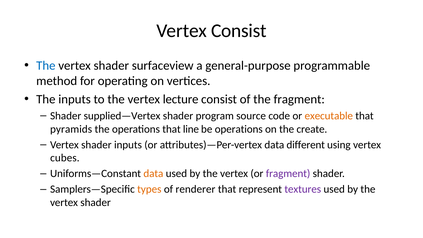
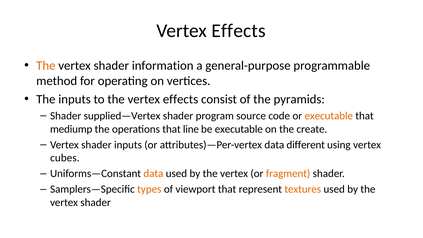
Consist at (239, 31): Consist -> Effects
The at (46, 66) colour: blue -> orange
surfaceview: surfaceview -> information
the vertex lecture: lecture -> effects
the fragment: fragment -> pyramids
pyramids: pyramids -> mediump
be operations: operations -> executable
fragment at (288, 174) colour: purple -> orange
renderer: renderer -> viewport
textures colour: purple -> orange
